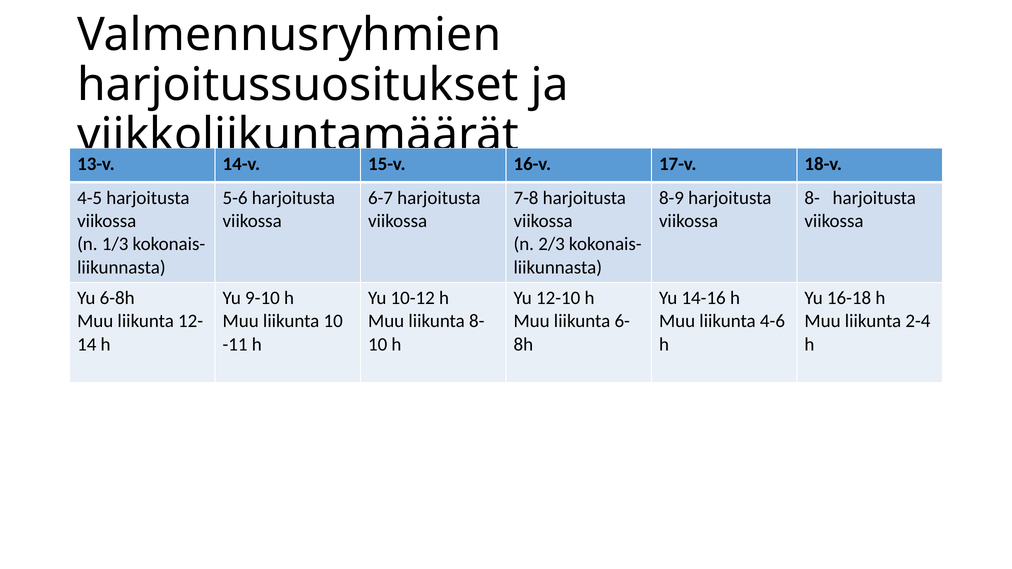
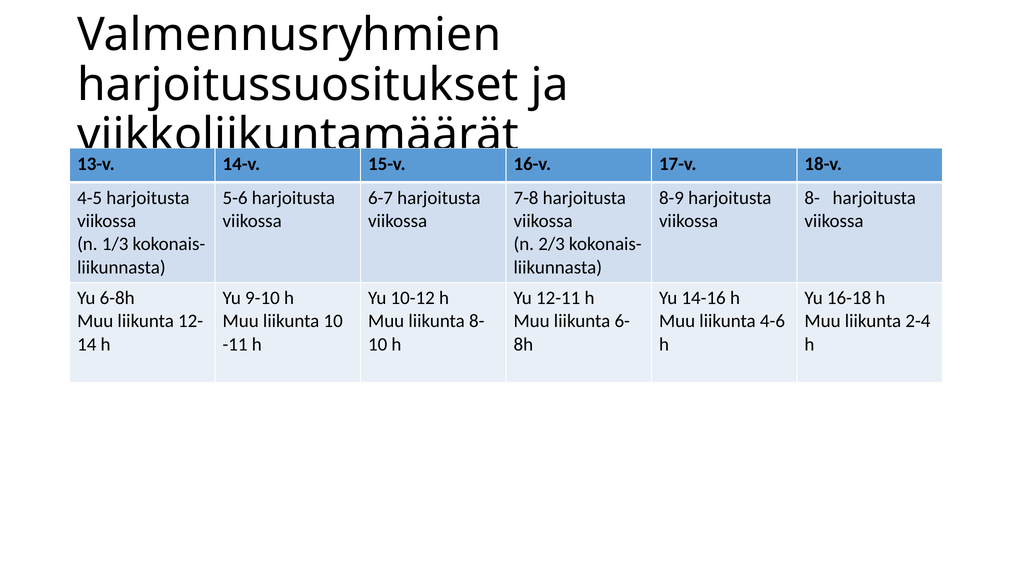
12-10: 12-10 -> 12-11
